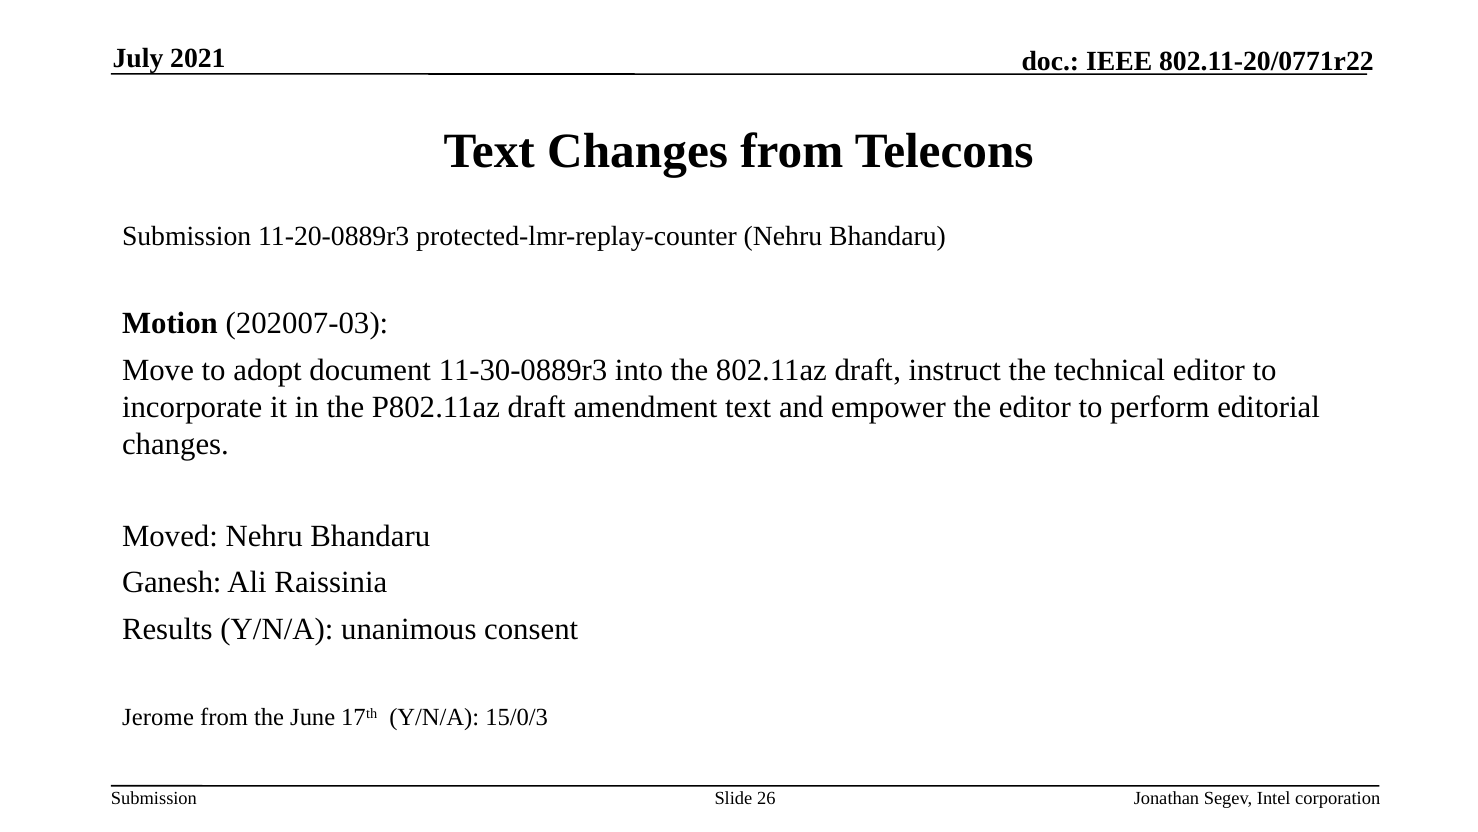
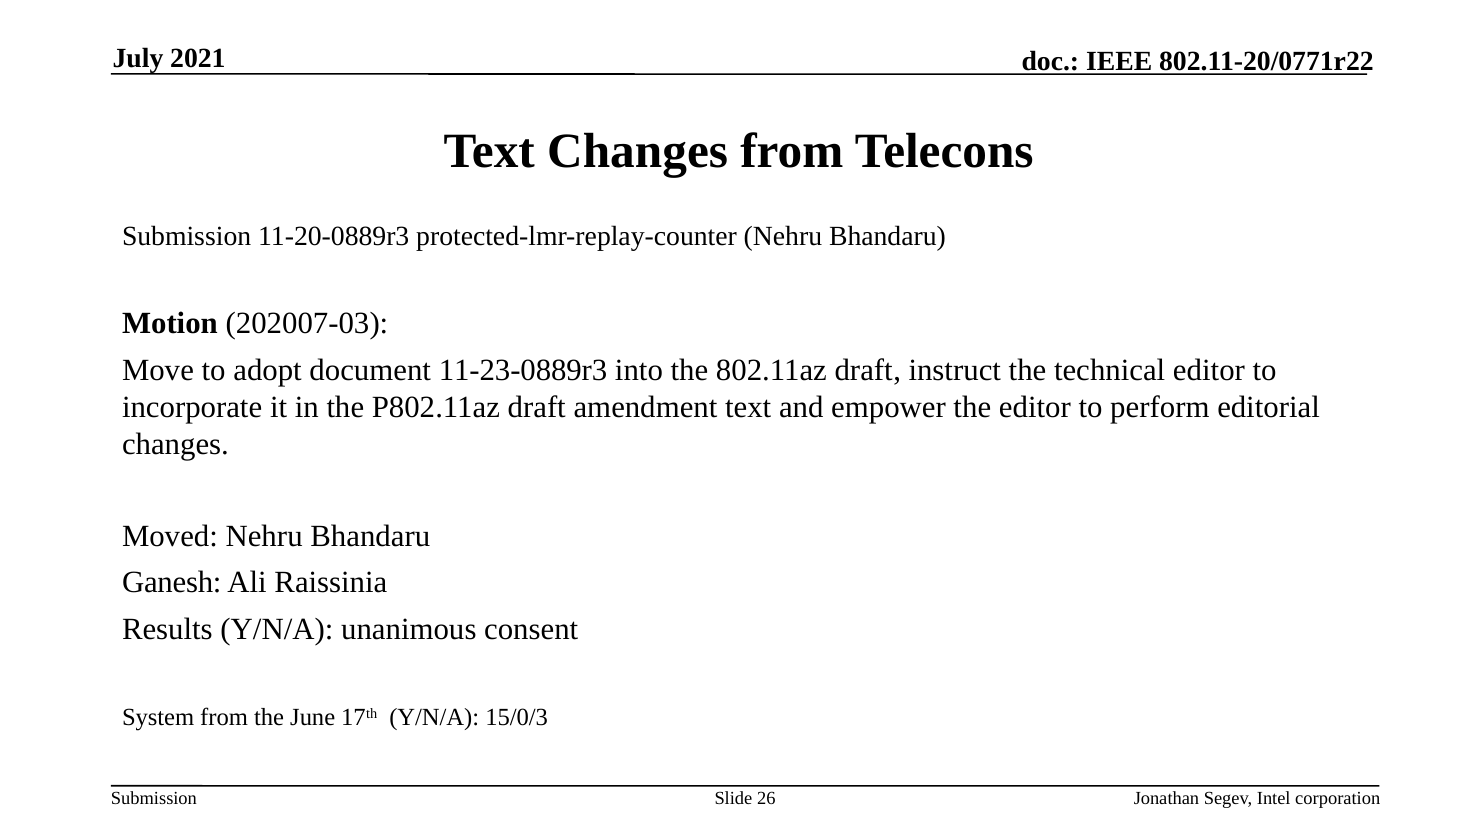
11-30-0889r3: 11-30-0889r3 -> 11-23-0889r3
Jerome: Jerome -> System
